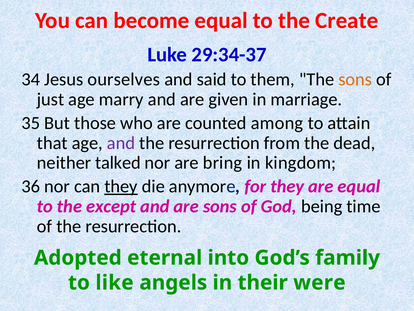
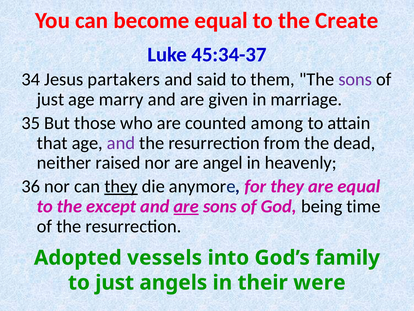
29:34-37: 29:34-37 -> 45:34-37
ourselves: ourselves -> partakers
sons at (355, 79) colour: orange -> purple
talked: talked -> raised
bring: bring -> angel
kingdom: kingdom -> heavenly
are at (186, 206) underline: none -> present
eternal: eternal -> vessels
to like: like -> just
